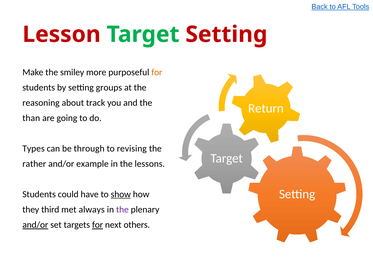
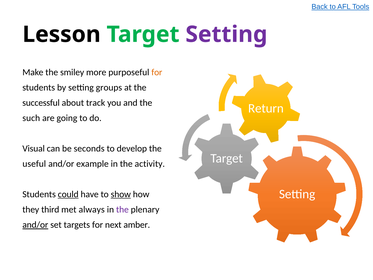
Lesson colour: red -> black
Setting at (226, 34) colour: red -> purple
reasoning: reasoning -> successful
than: than -> such
Types: Types -> Visual
through: through -> seconds
revising: revising -> develop
rather: rather -> useful
lessons: lessons -> activity
could underline: none -> present
for at (98, 225) underline: present -> none
others: others -> amber
